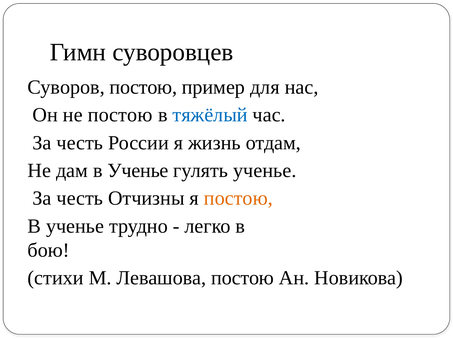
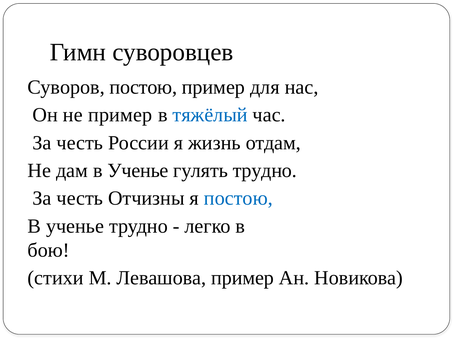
не постою: постою -> пример
гулять ученье: ученье -> трудно
постою at (238, 199) colour: orange -> blue
Левашова постою: постою -> пример
